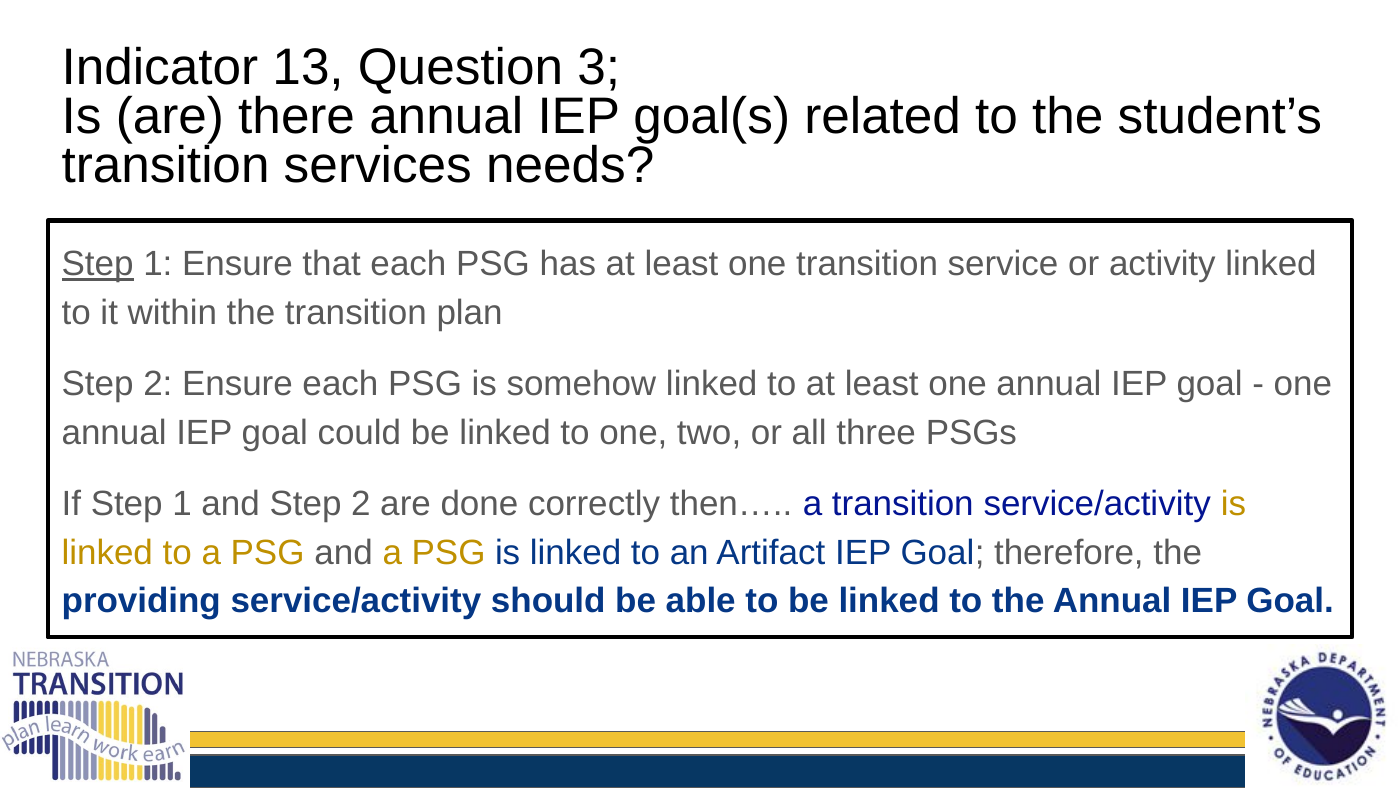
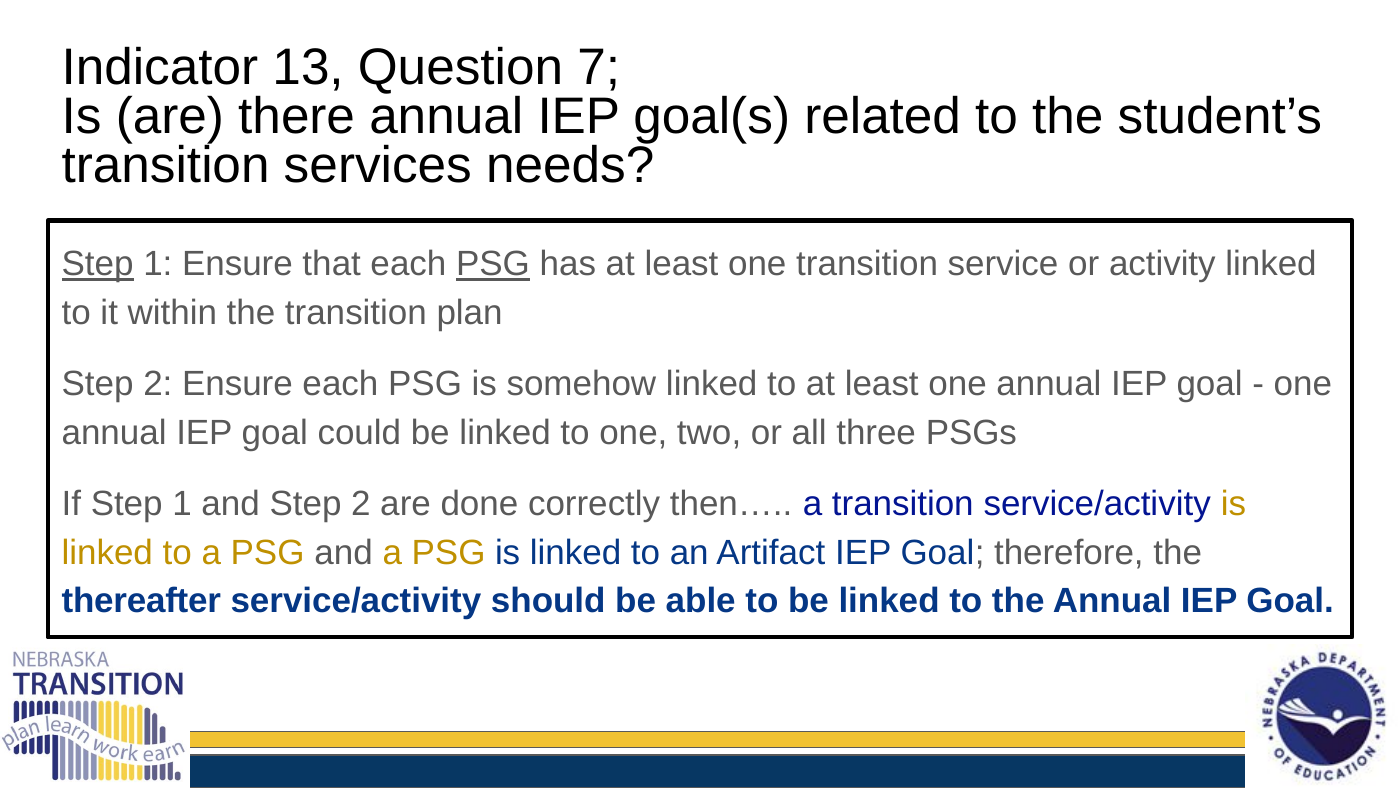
3: 3 -> 7
PSG at (493, 264) underline: none -> present
providing: providing -> thereafter
